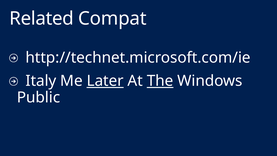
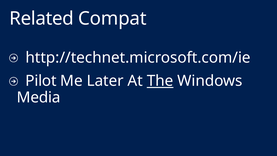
Italy: Italy -> Pilot
Later underline: present -> none
Public: Public -> Media
